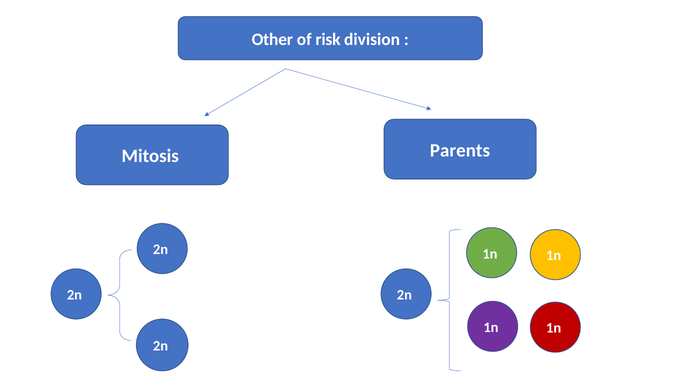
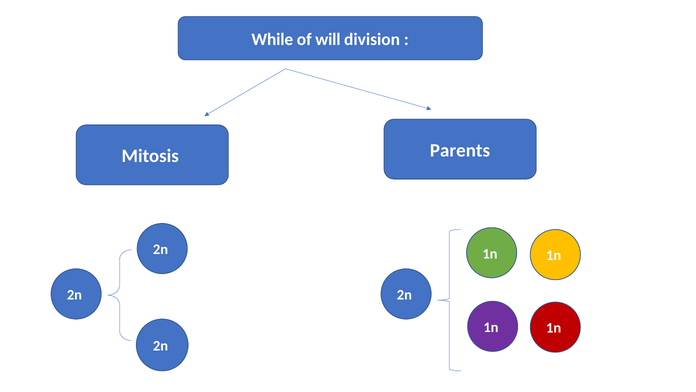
Other: Other -> While
risk: risk -> will
